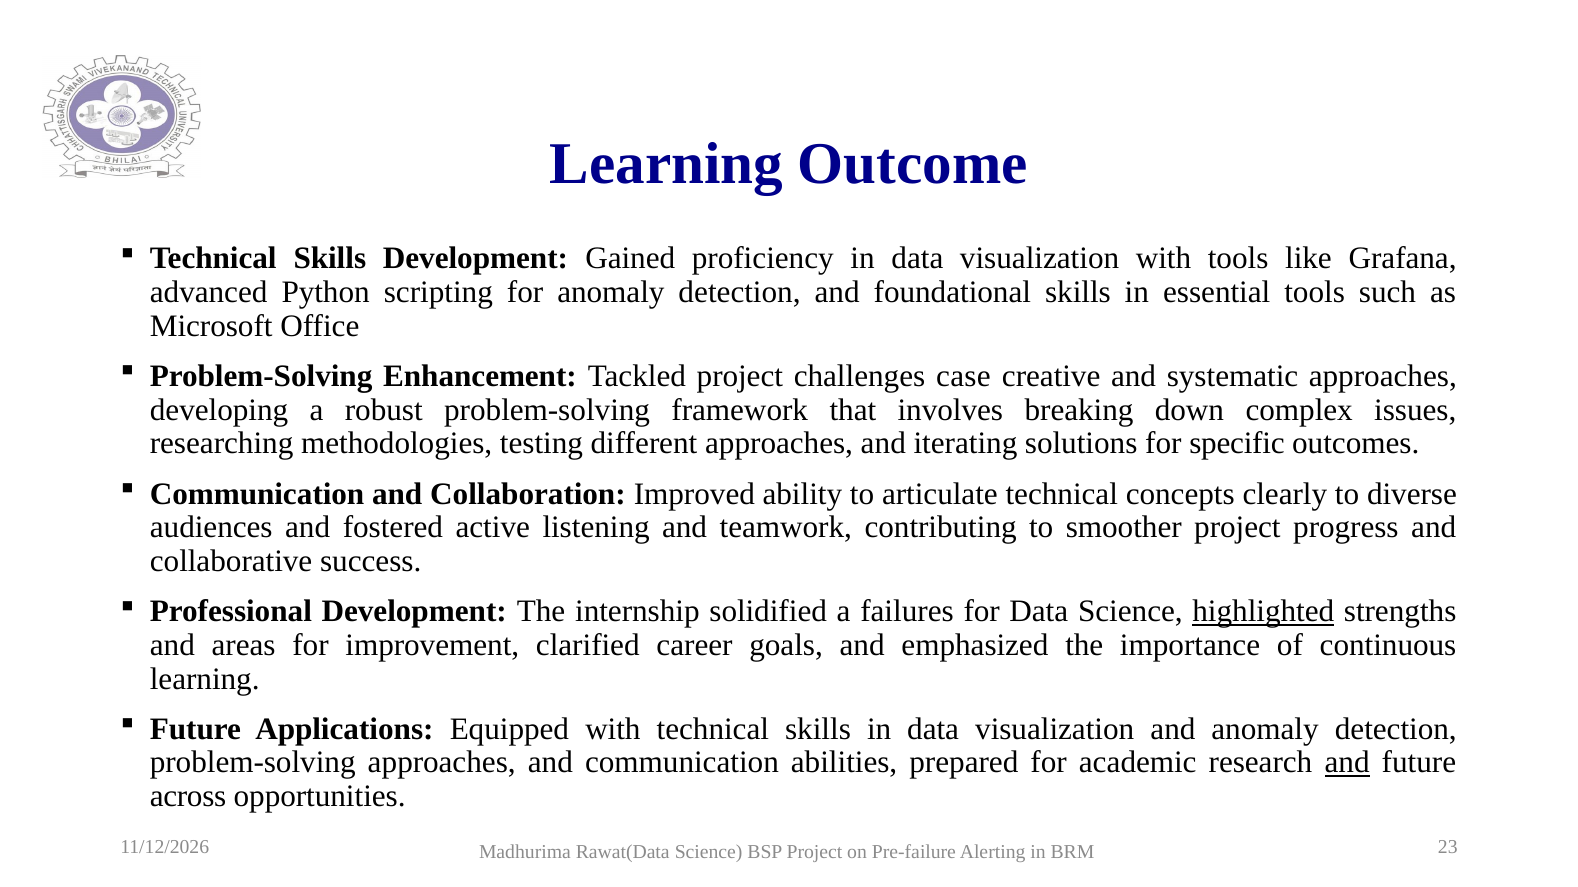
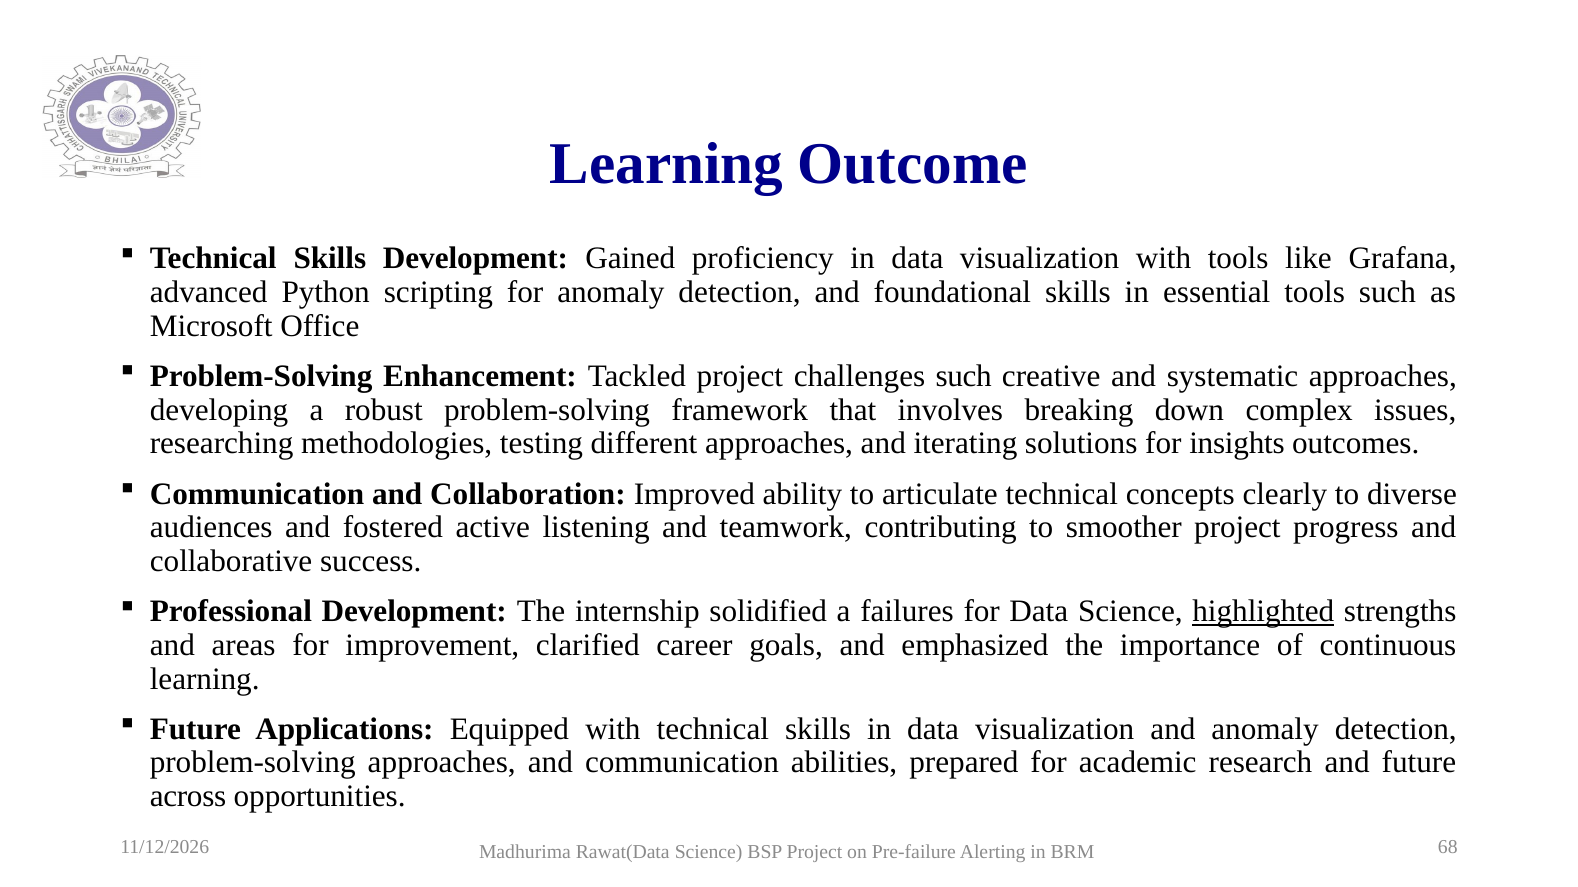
challenges case: case -> such
specific: specific -> insights
and at (1347, 763) underline: present -> none
23: 23 -> 68
